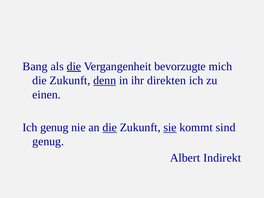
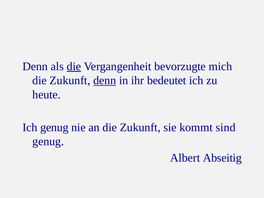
Bang at (35, 66): Bang -> Denn
direkten: direkten -> bedeutet
einen: einen -> heute
die at (110, 127) underline: present -> none
sie underline: present -> none
Indirekt: Indirekt -> Abseitig
